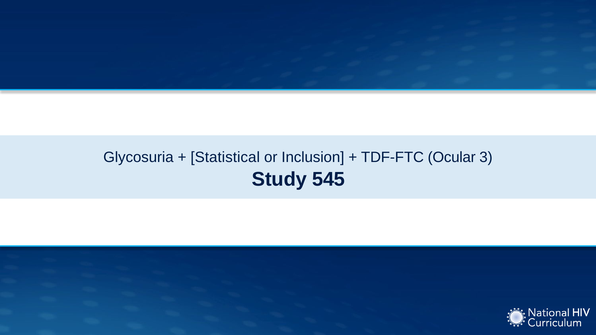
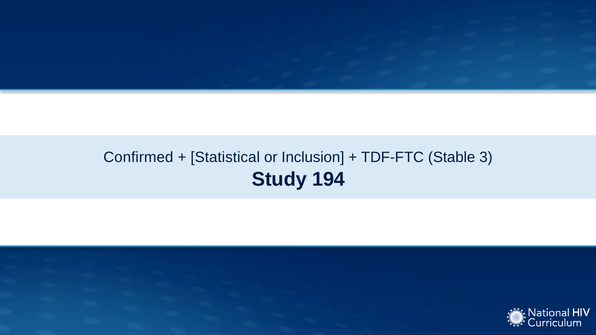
Glycosuria: Glycosuria -> Confirmed
Ocular: Ocular -> Stable
545: 545 -> 194
